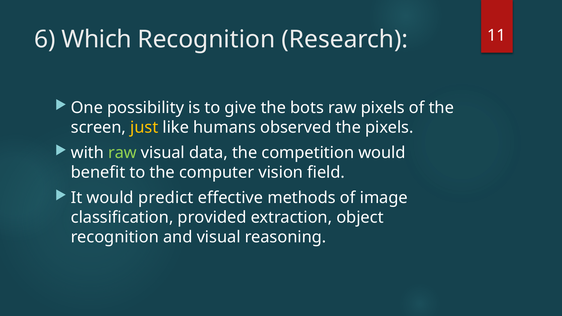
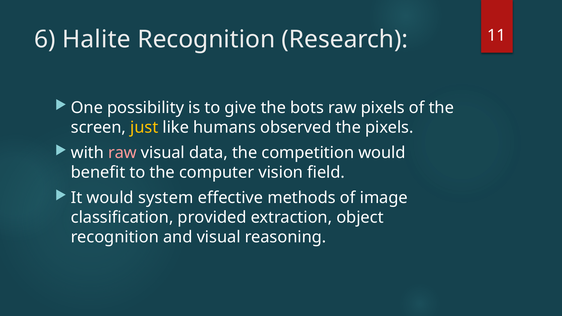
Which: Which -> Halite
raw at (123, 153) colour: light green -> pink
predict: predict -> system
